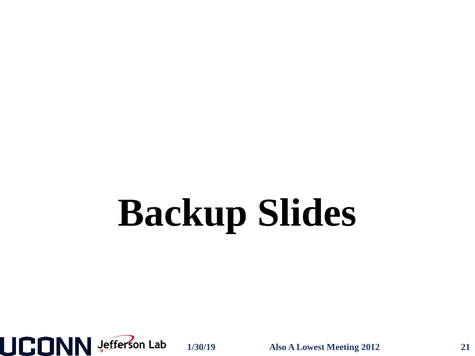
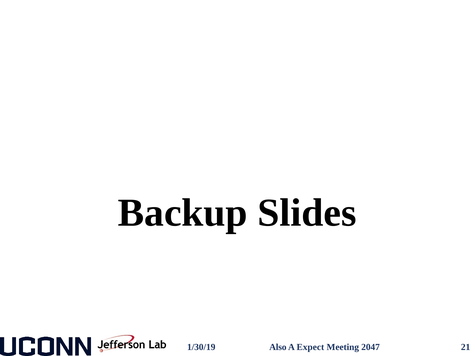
Lowest: Lowest -> Expect
2012: 2012 -> 2047
